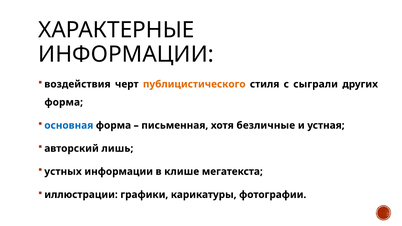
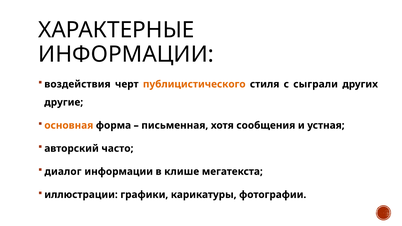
форма at (64, 102): форма -> другие
основная colour: blue -> orange
безличные: безличные -> сообщения
лишь: лишь -> часто
устных: устных -> диалог
